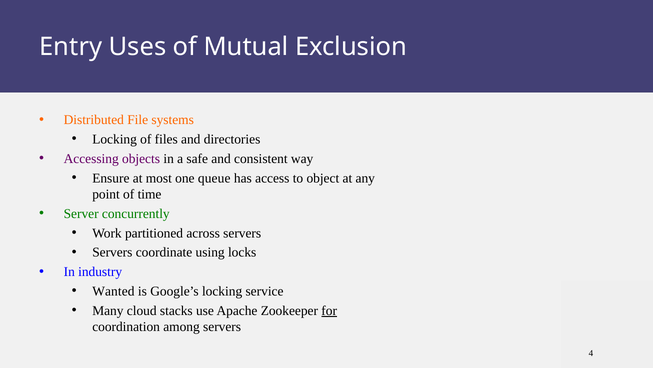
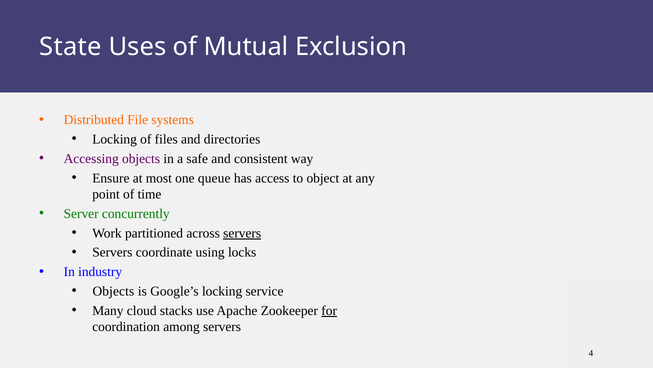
Entry: Entry -> State
servers at (242, 233) underline: none -> present
Wanted at (113, 291): Wanted -> Objects
